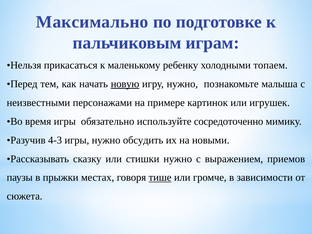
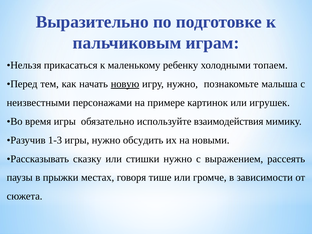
Максимально: Максимально -> Выразительно
сосредоточенно: сосредоточенно -> взаимодействия
4-3: 4-3 -> 1-3
приемов: приемов -> рассеять
тише underline: present -> none
